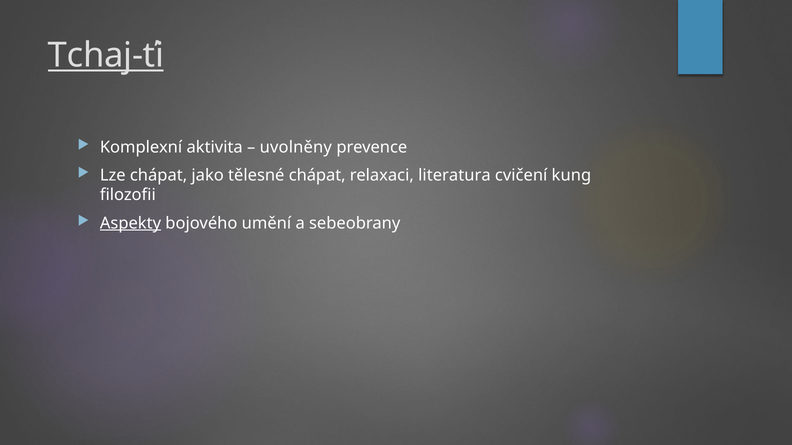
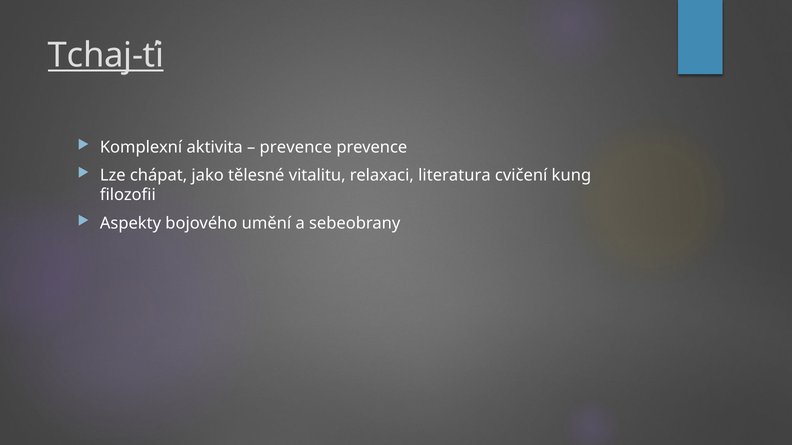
uvolněny at (296, 147): uvolněny -> prevence
tělesné chápat: chápat -> vitalitu
Aspekty underline: present -> none
